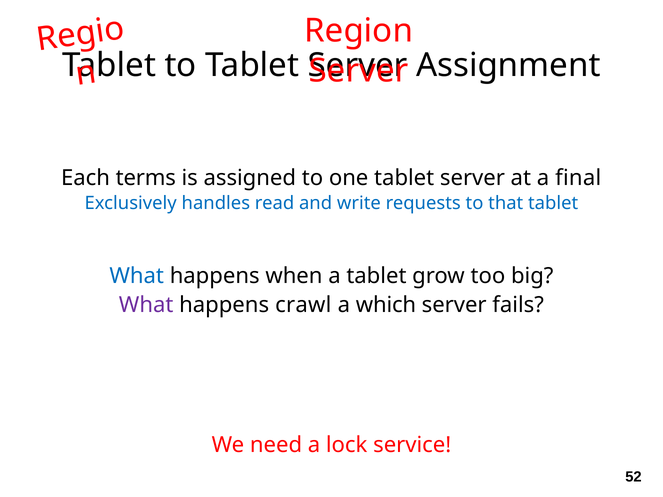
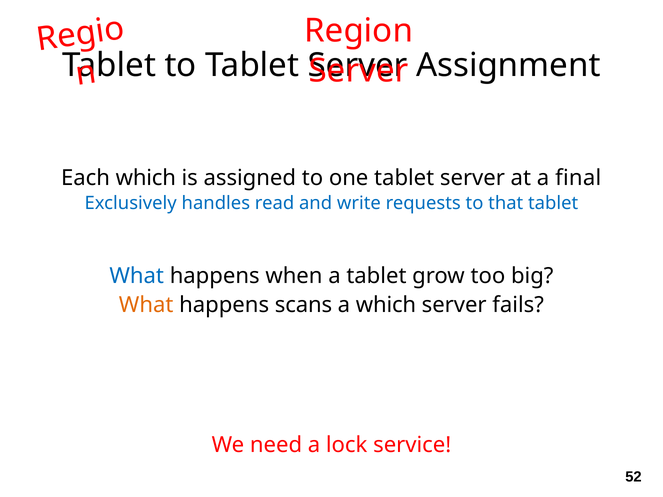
Each terms: terms -> which
What at (146, 305) colour: purple -> orange
crawl: crawl -> scans
